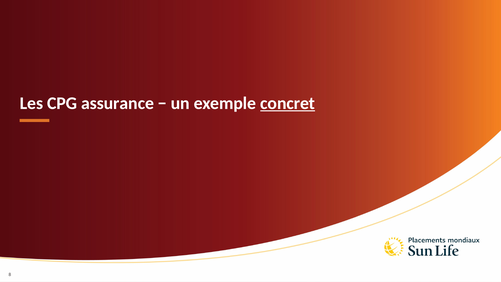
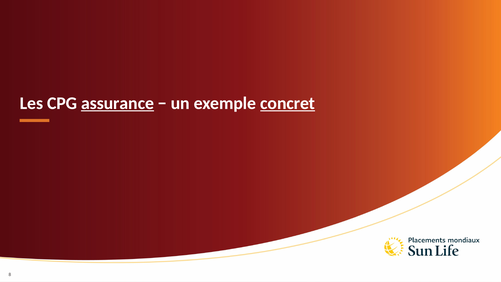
assurance underline: none -> present
